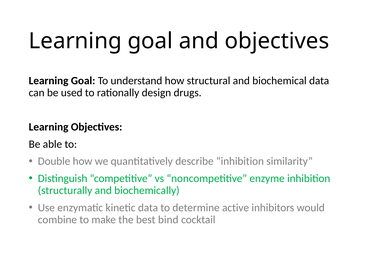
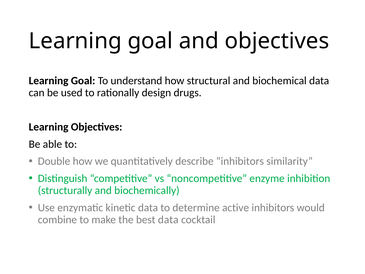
describe inhibition: inhibition -> inhibitors
best bind: bind -> data
